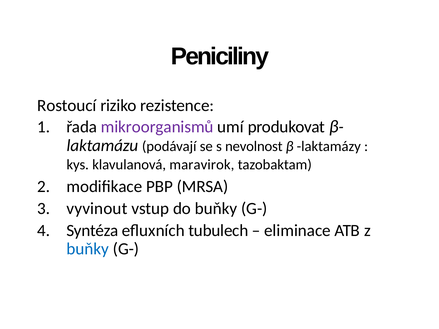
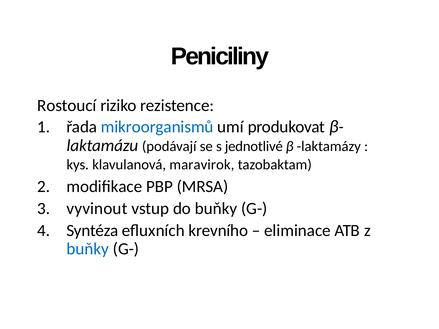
mikroorganismů colour: purple -> blue
nevolnost: nevolnost -> jednotlivé
tubulech: tubulech -> krevního
